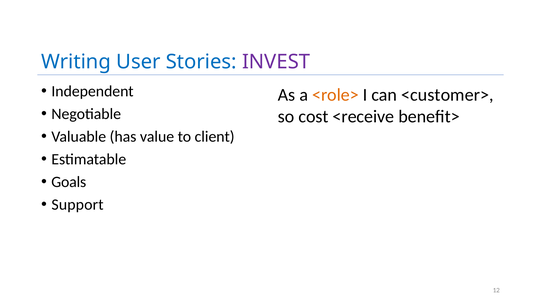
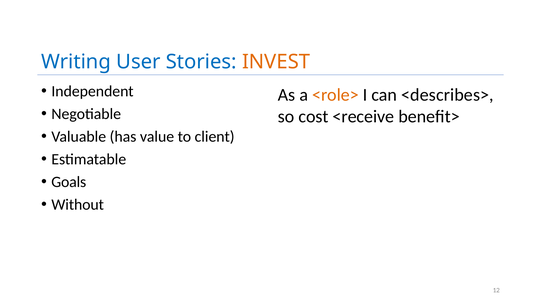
INVEST colour: purple -> orange
<customer>: <customer> -> <describes>
Support: Support -> Without
